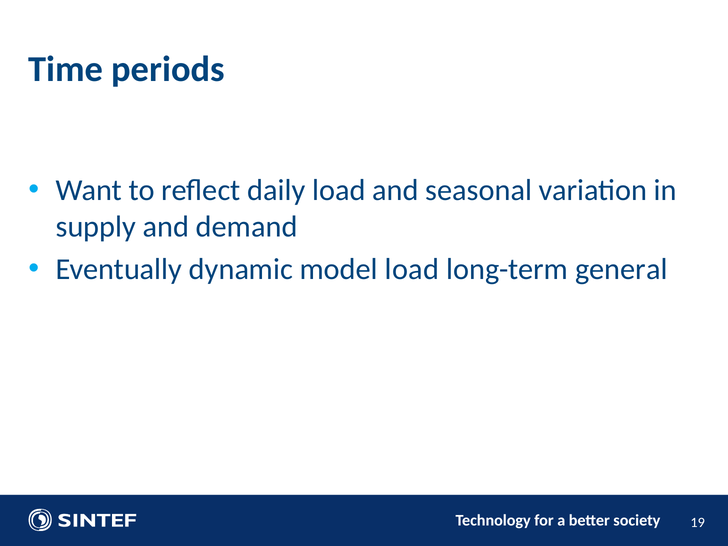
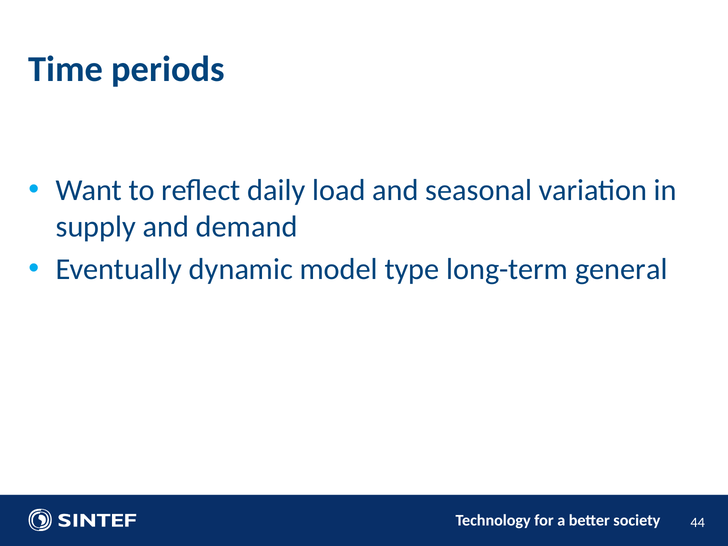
model load: load -> type
19: 19 -> 44
